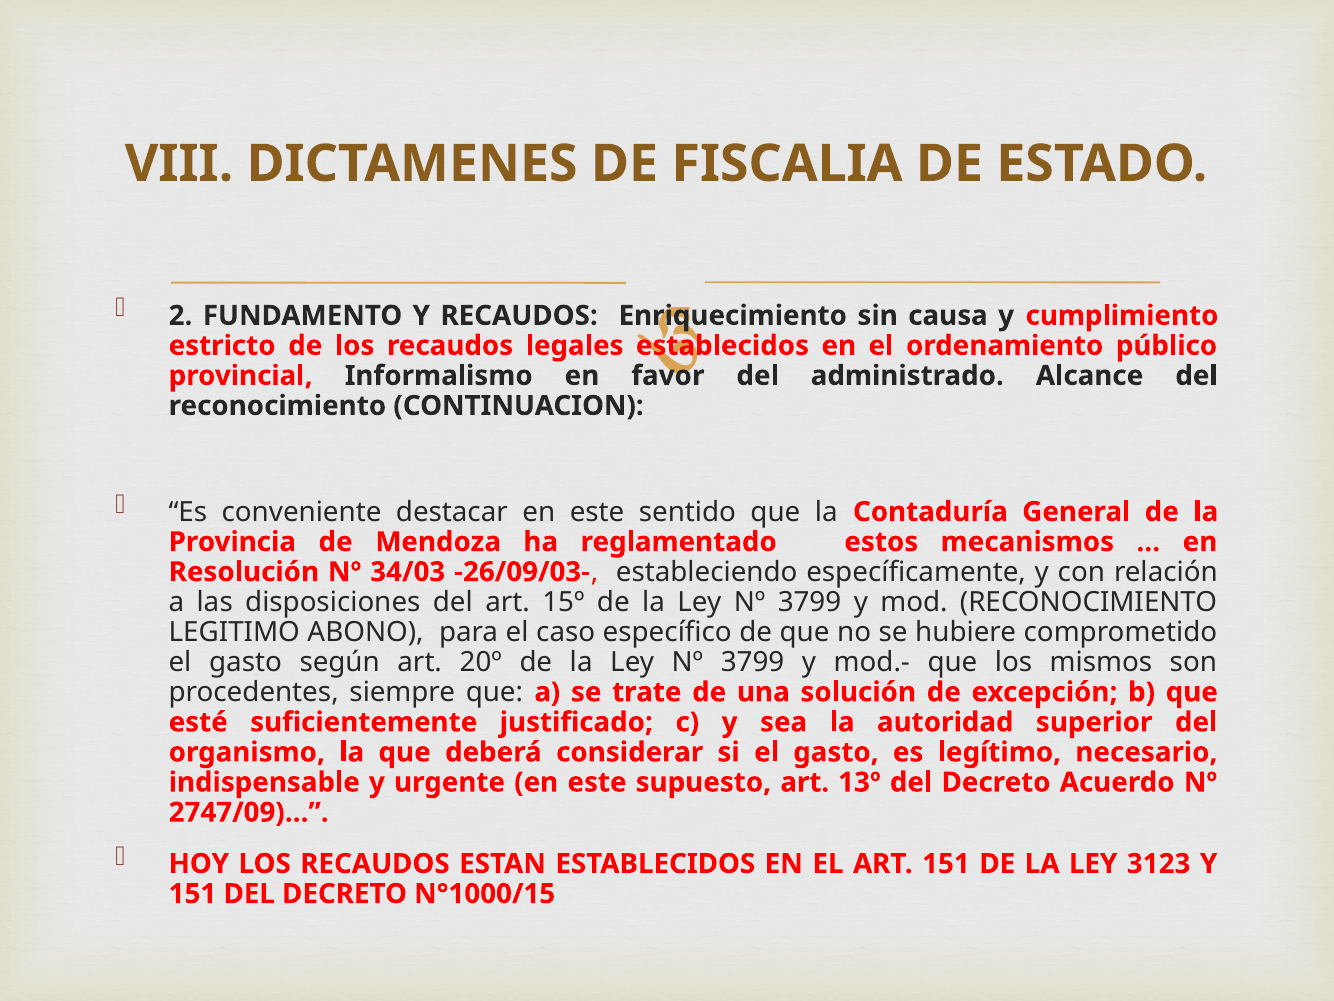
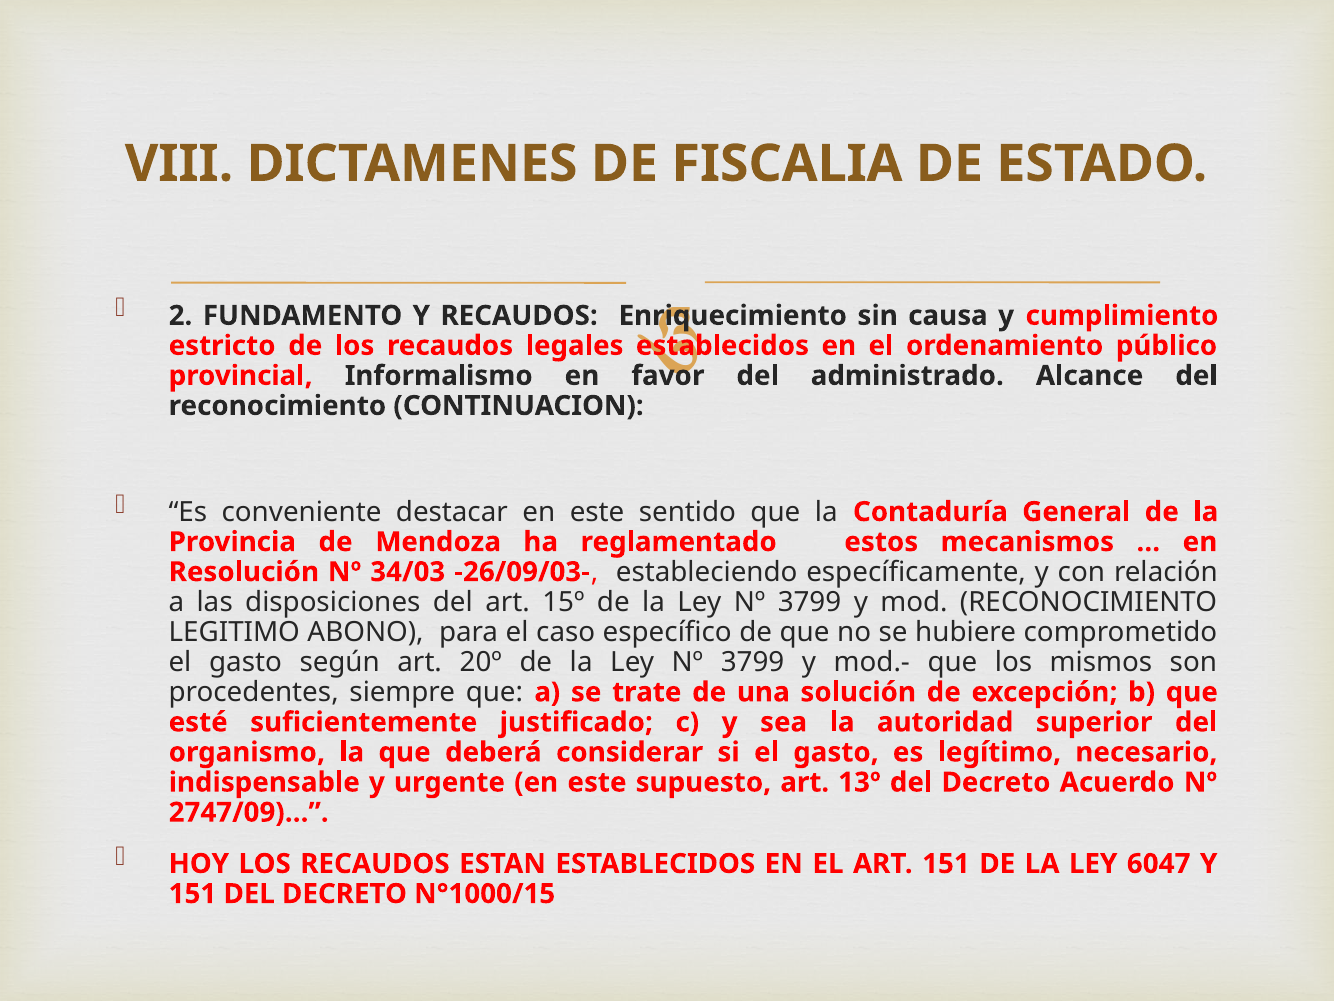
3123: 3123 -> 6047
